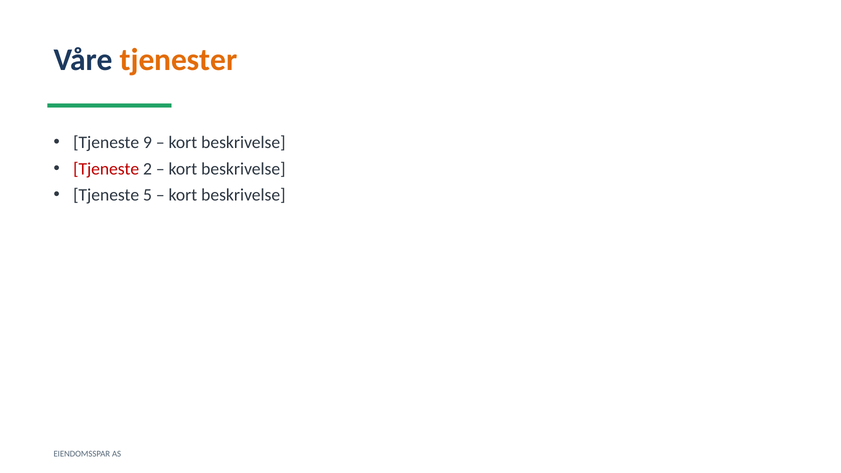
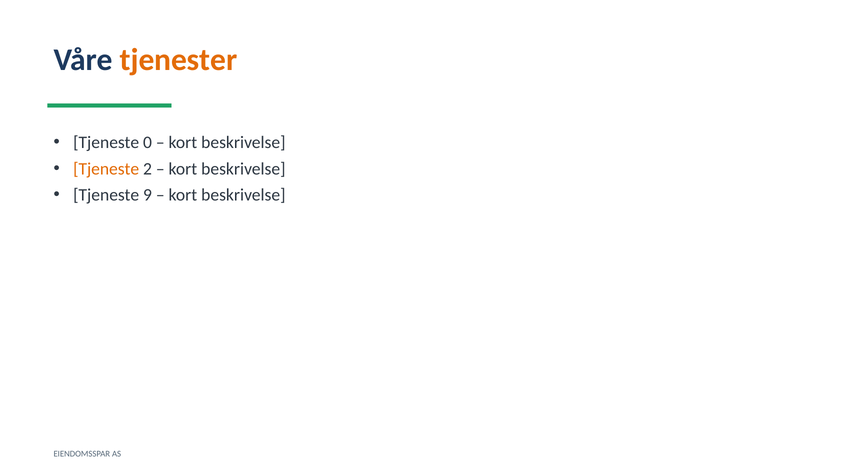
9: 9 -> 0
Tjeneste at (106, 169) colour: red -> orange
5: 5 -> 9
